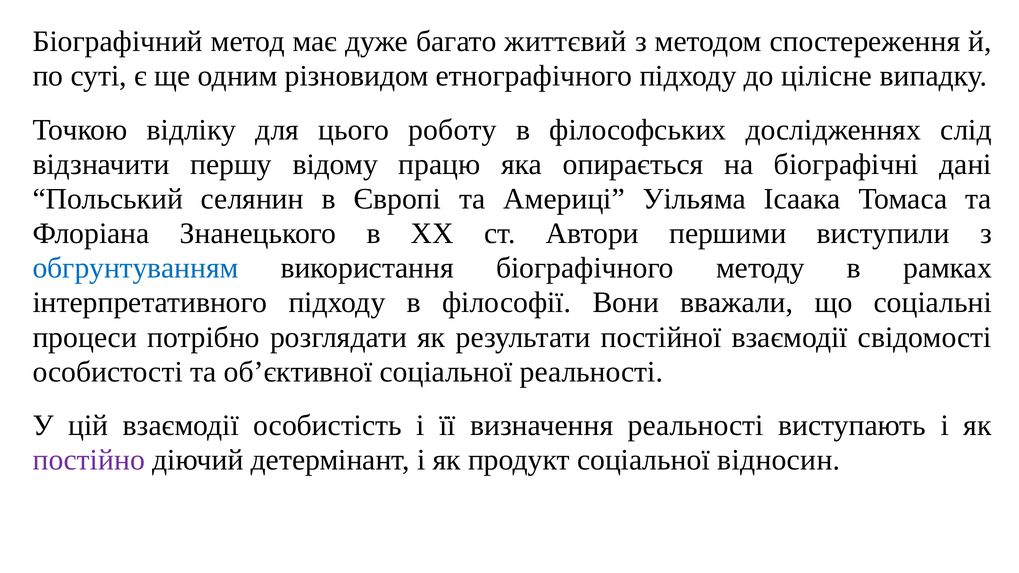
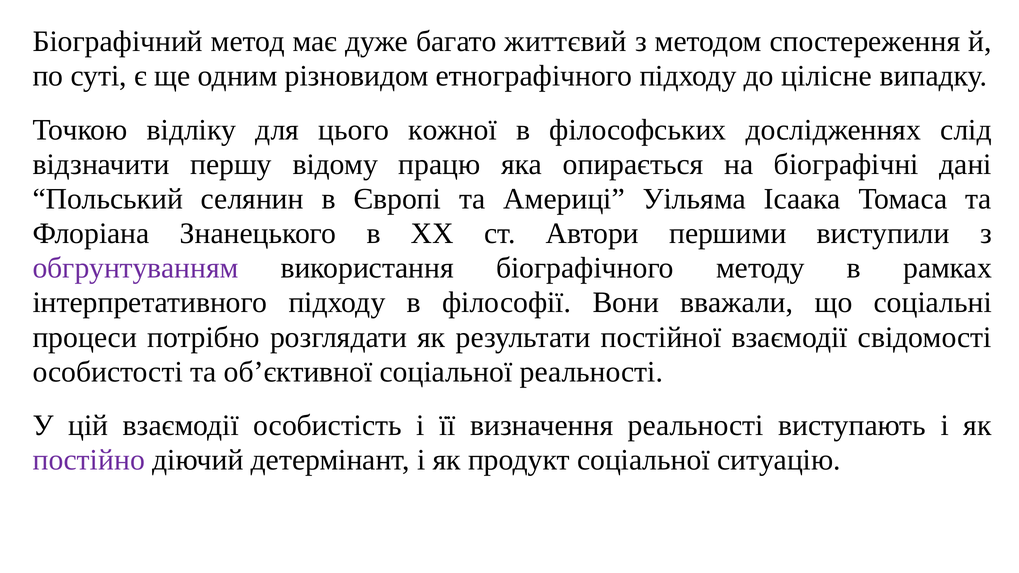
роботу: роботу -> кожної
обгрунтуванням colour: blue -> purple
відносин: відносин -> ситуацію
